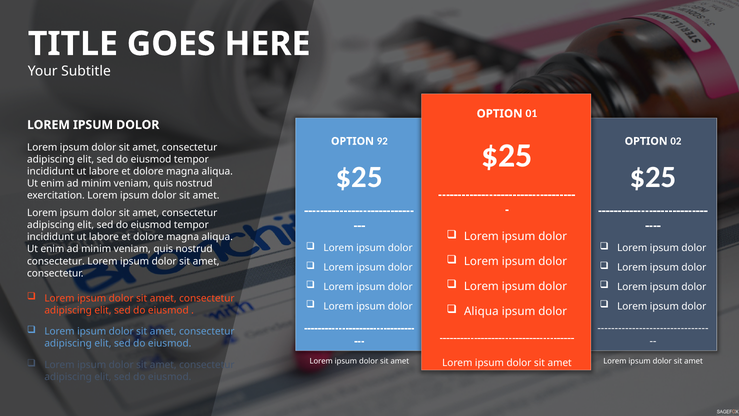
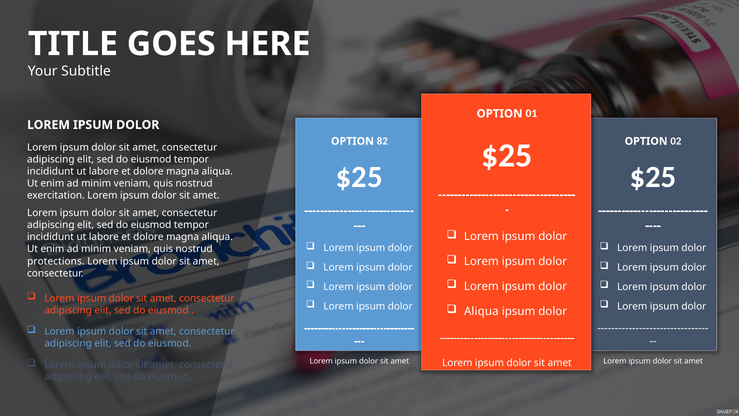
92: 92 -> 82
consectetur at (56, 261): consectetur -> protections
